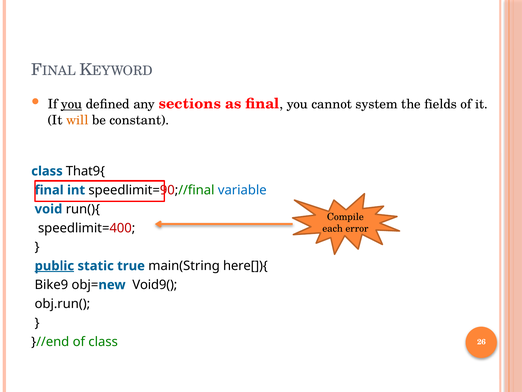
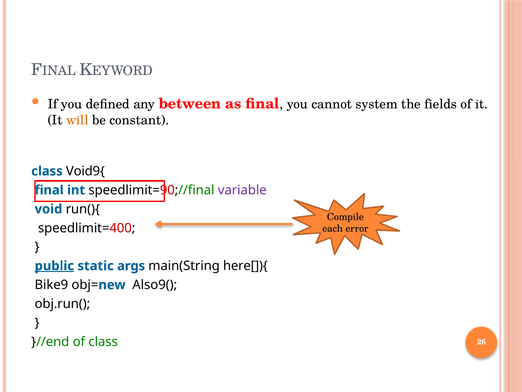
you at (72, 104) underline: present -> none
sections: sections -> between
That9{: That9{ -> Void9{
variable colour: blue -> purple
true: true -> args
Void9(: Void9( -> Also9(
